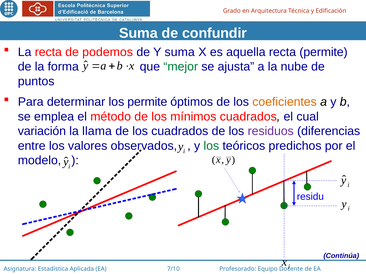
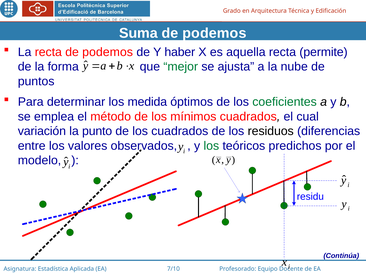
confundir at (215, 33): confundir -> podemos
Y suma: suma -> haber
los permite: permite -> medida
coeficientes colour: orange -> green
llama: llama -> punto
residuos colour: purple -> black
